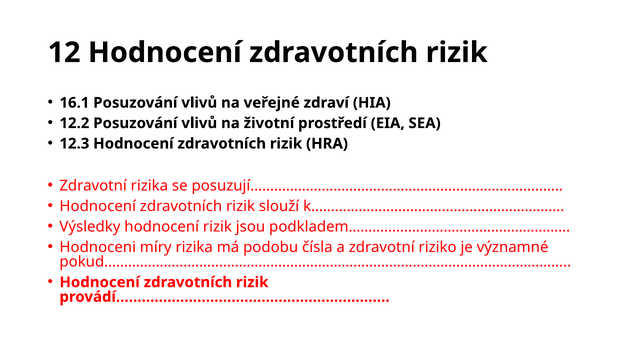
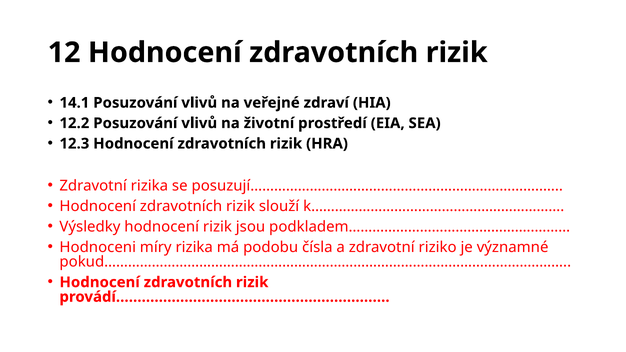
16.1: 16.1 -> 14.1
